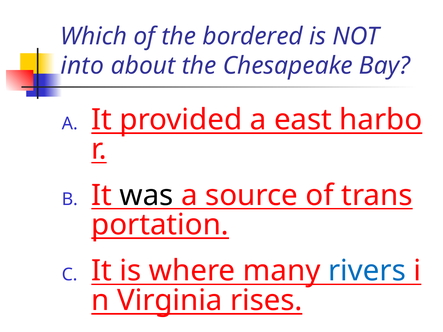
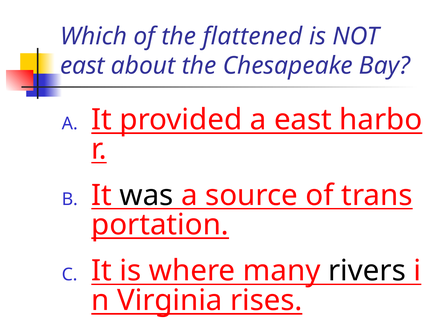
bordered: bordered -> flattened
into at (82, 66): into -> east
rivers colour: blue -> black
